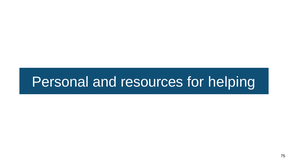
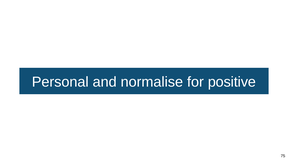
resources: resources -> normalise
helping: helping -> positive
